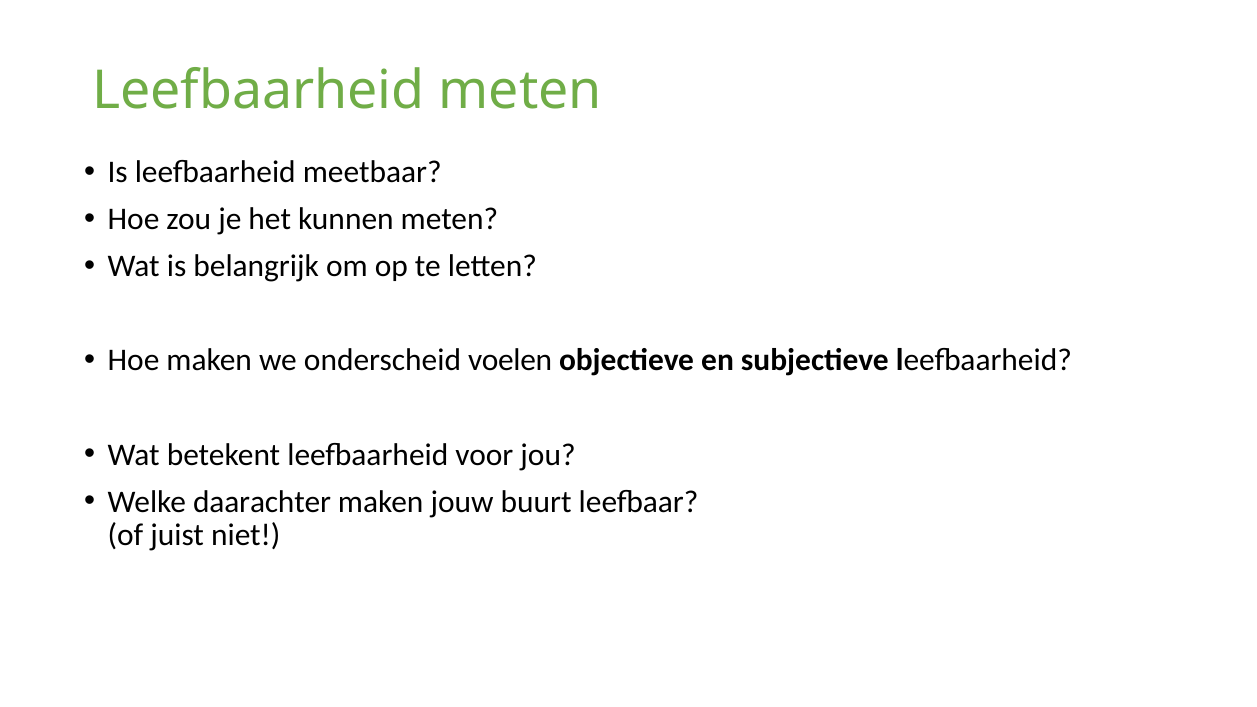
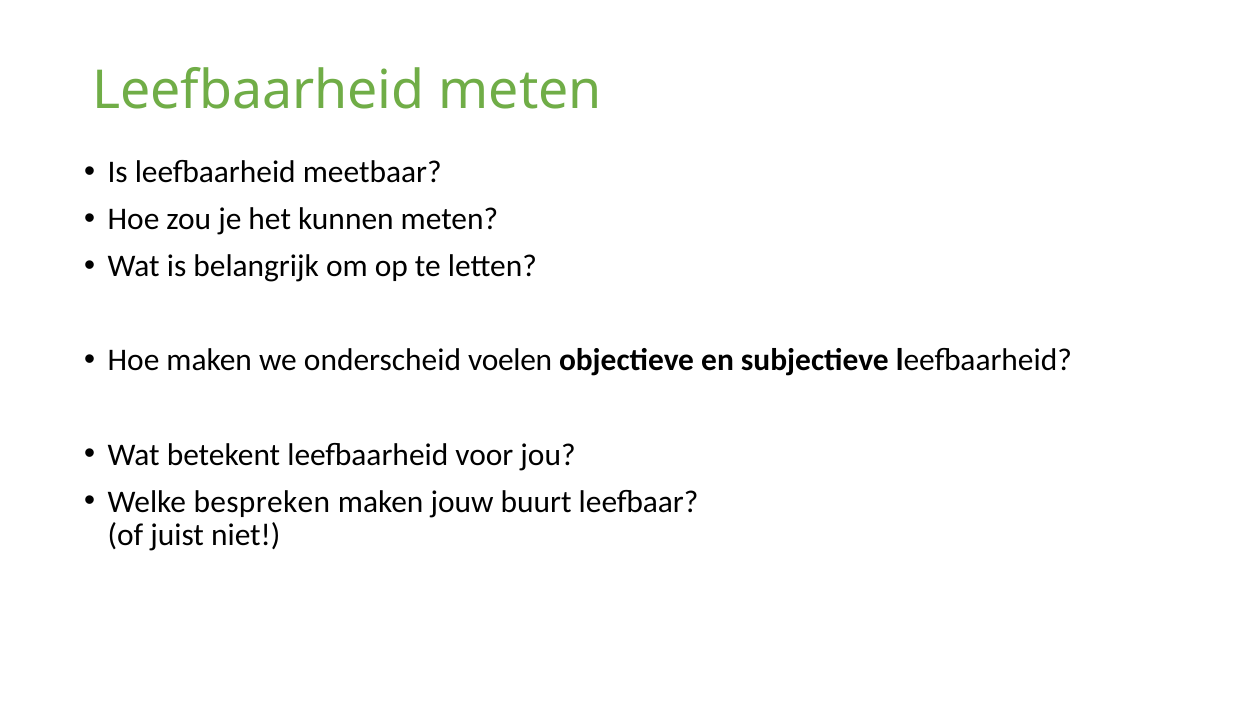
daarachter: daarachter -> bespreken
